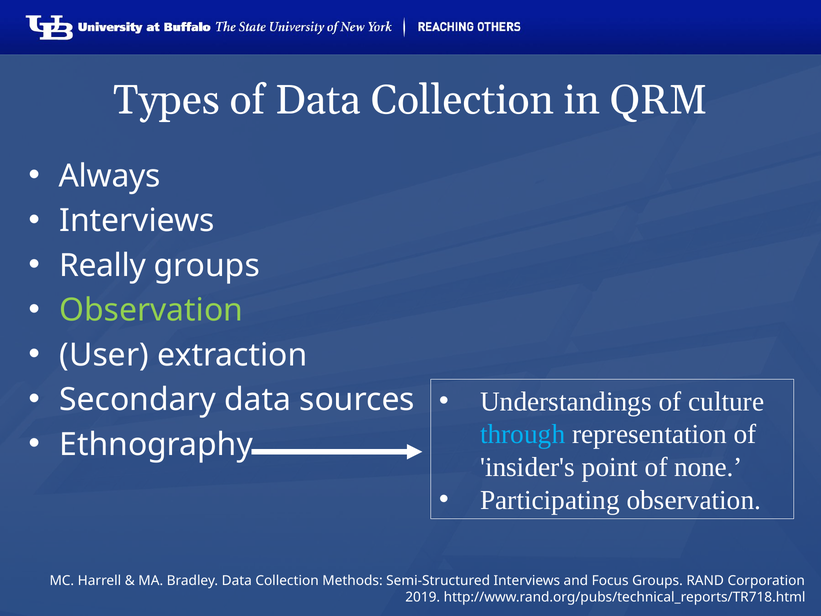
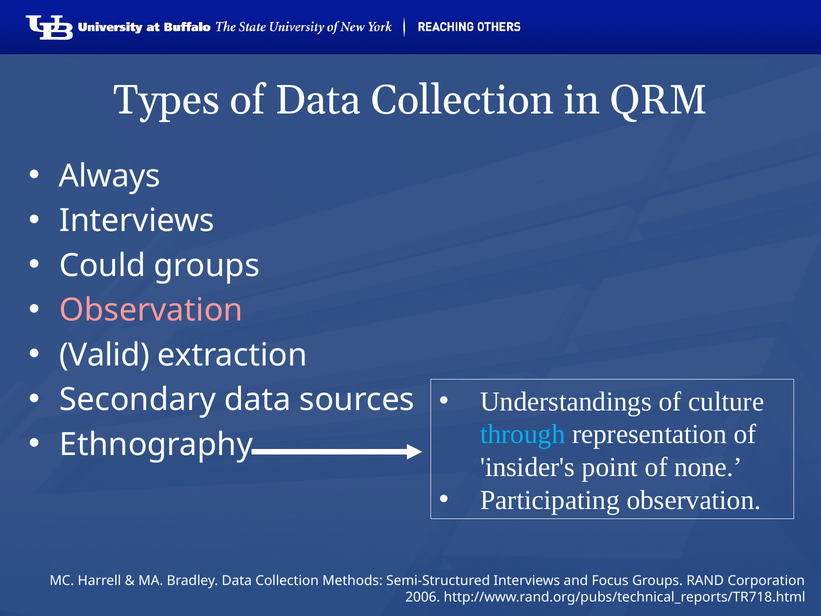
Really: Really -> Could
Observation at (151, 310) colour: light green -> pink
User: User -> Valid
2019: 2019 -> 2006
